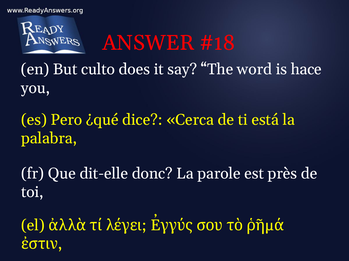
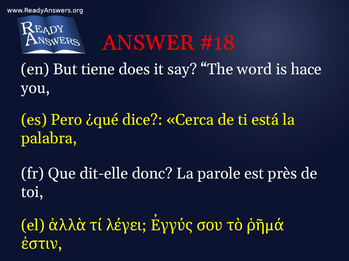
culto: culto -> tiene
